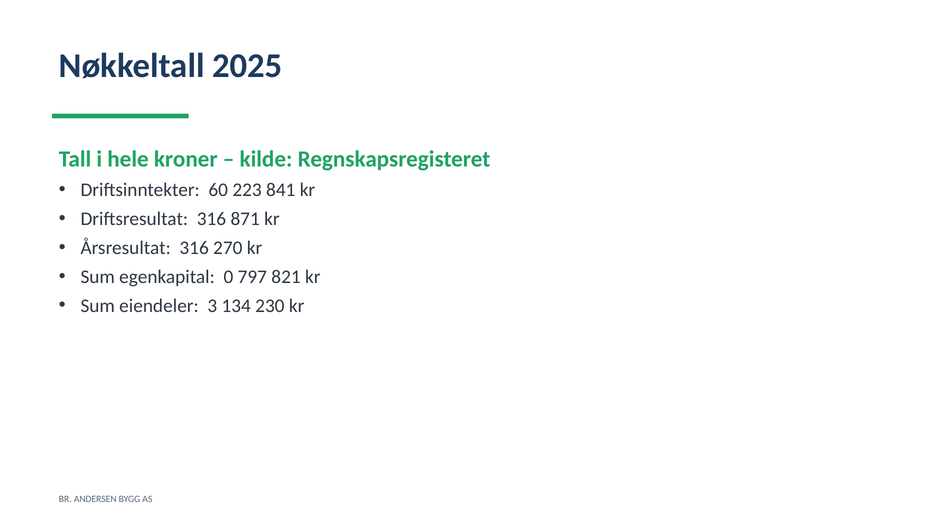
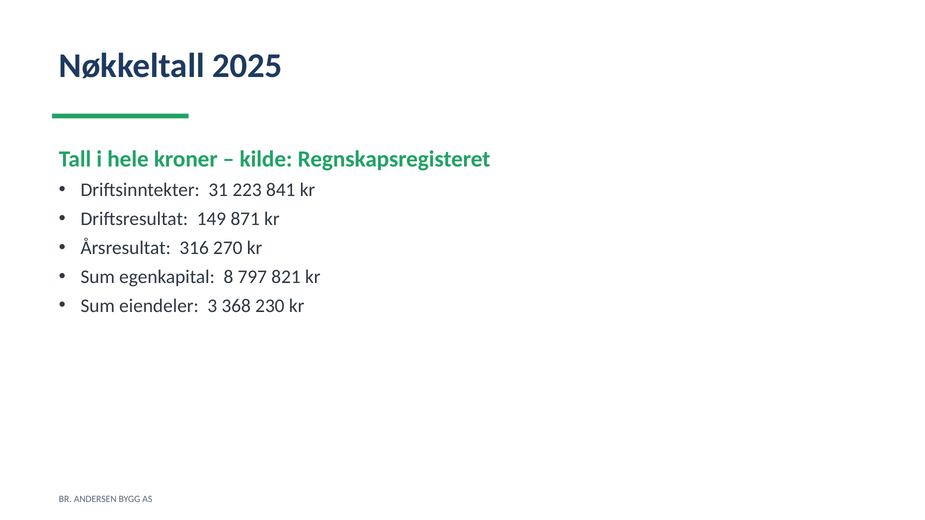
60: 60 -> 31
Driftsresultat 316: 316 -> 149
0: 0 -> 8
134: 134 -> 368
